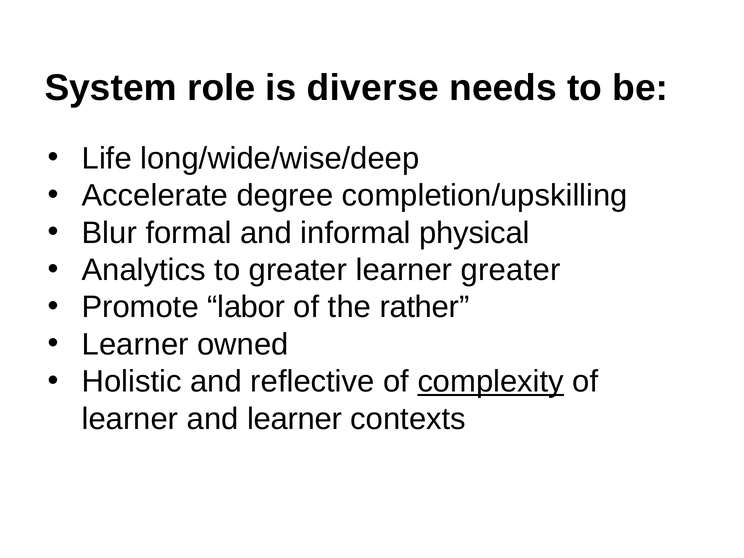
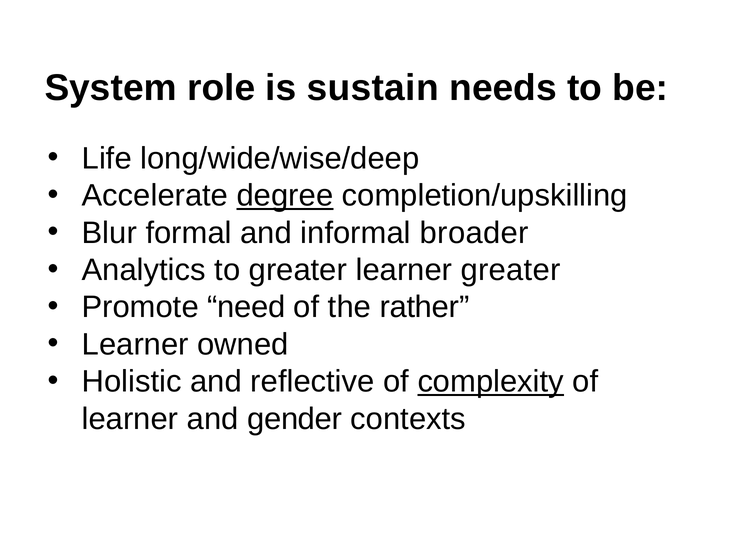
diverse: diverse -> sustain
degree underline: none -> present
physical: physical -> broader
labor: labor -> need
and learner: learner -> gender
